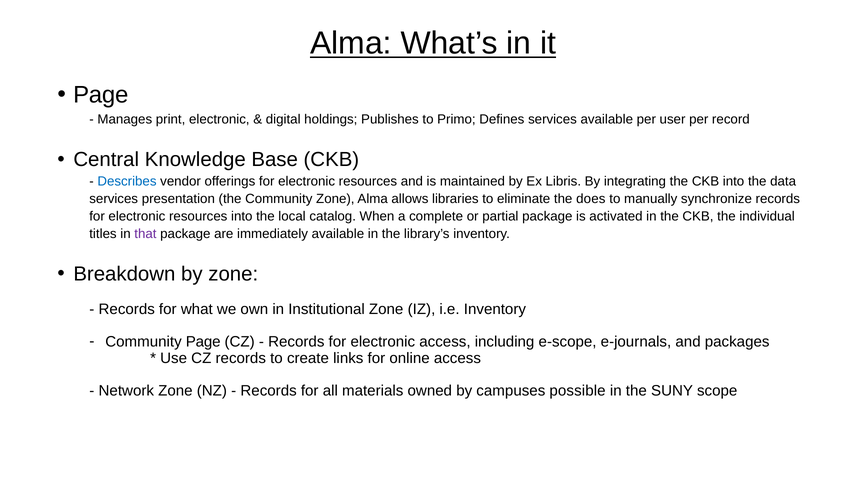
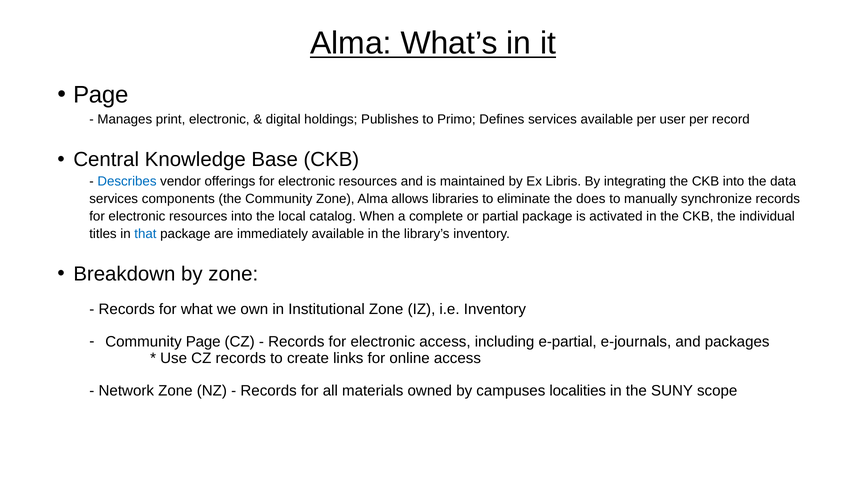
presentation: presentation -> components
that colour: purple -> blue
e-scope: e-scope -> e-partial
possible: possible -> localities
